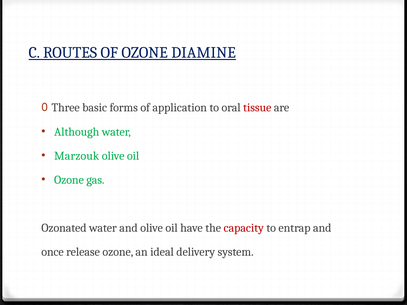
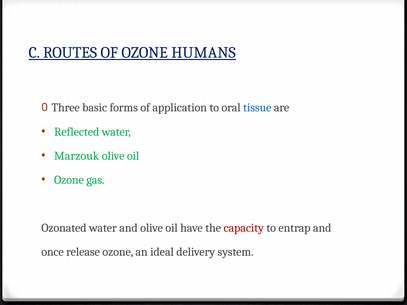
DIAMINE: DIAMINE -> HUMANS
tissue colour: red -> blue
Although: Although -> Reflected
